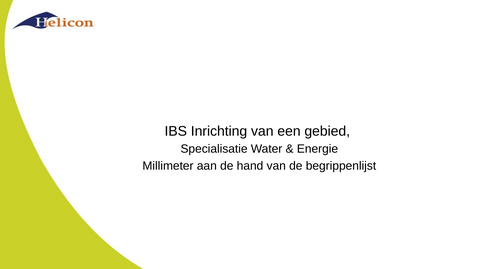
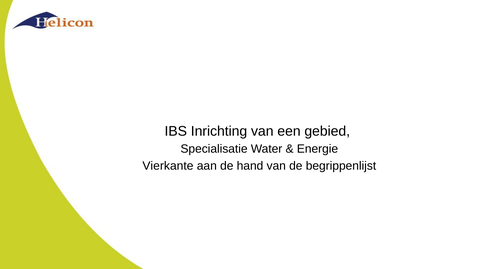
Millimeter: Millimeter -> Vierkante
